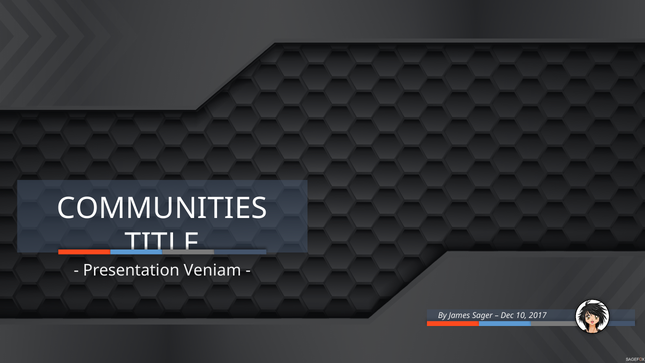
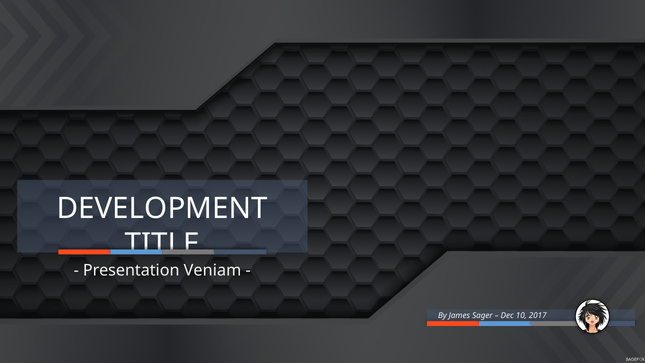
COMMUNITIES: COMMUNITIES -> DEVELOPMENT
